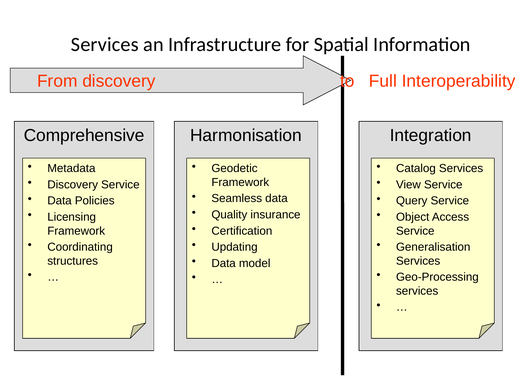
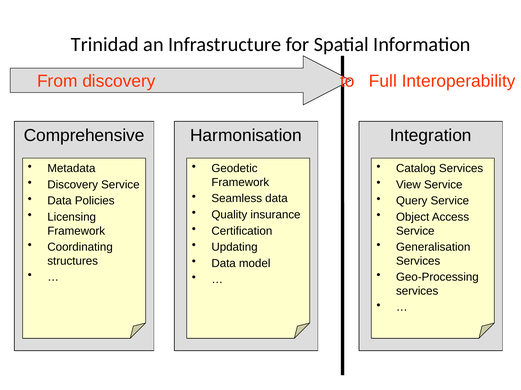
Services at (105, 45): Services -> Trinidad
